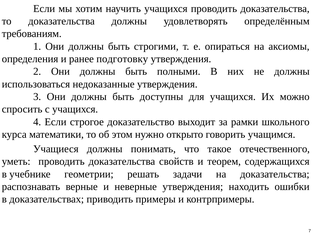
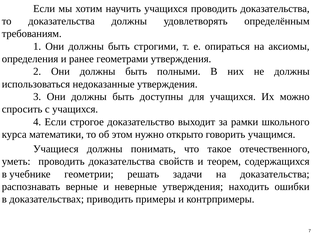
подготовку: подготовку -> геометрами
